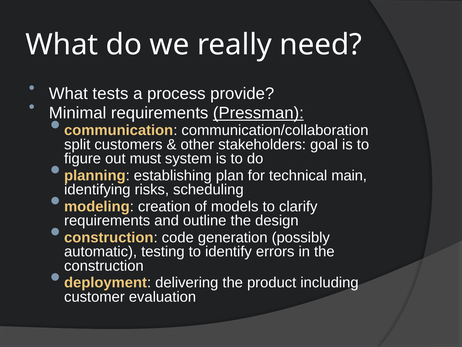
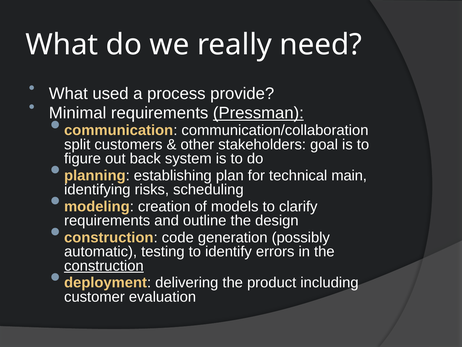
tests: tests -> used
must: must -> back
construction at (104, 265) underline: none -> present
